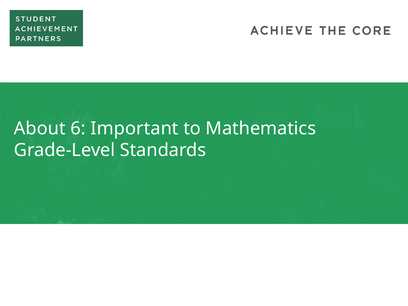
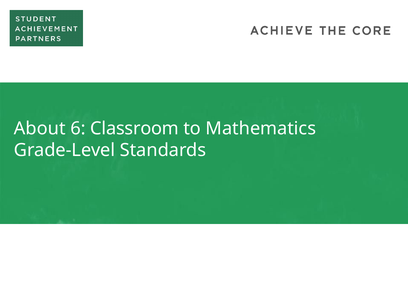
Important: Important -> Classroom
